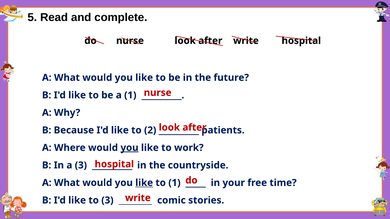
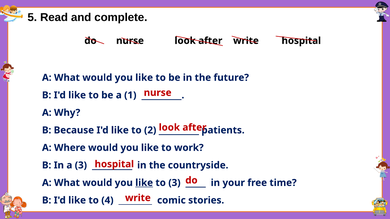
you at (130, 148) underline: present -> none
to 1: 1 -> 3
to 3: 3 -> 4
